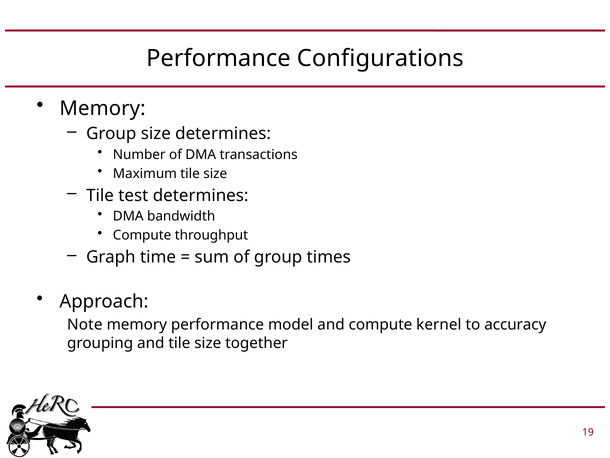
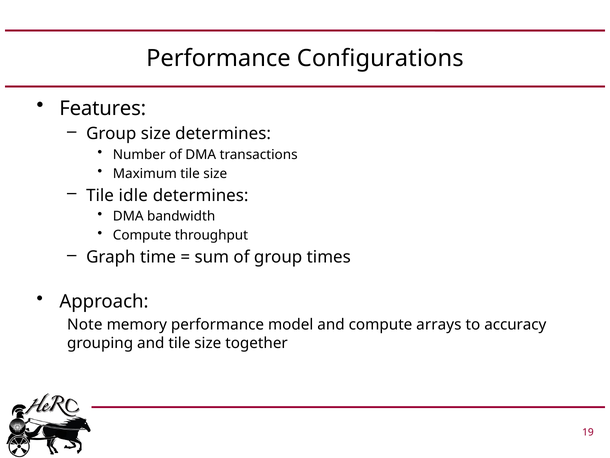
Memory at (103, 108): Memory -> Features
test: test -> idle
kernel: kernel -> arrays
